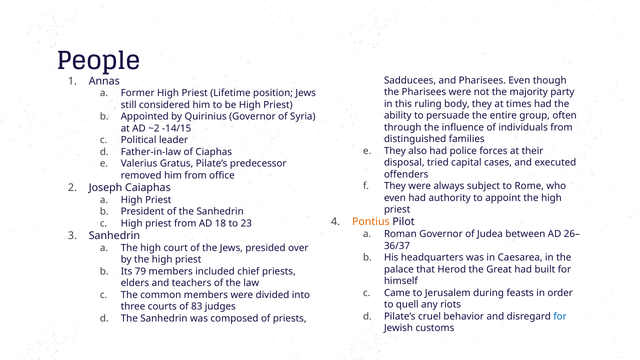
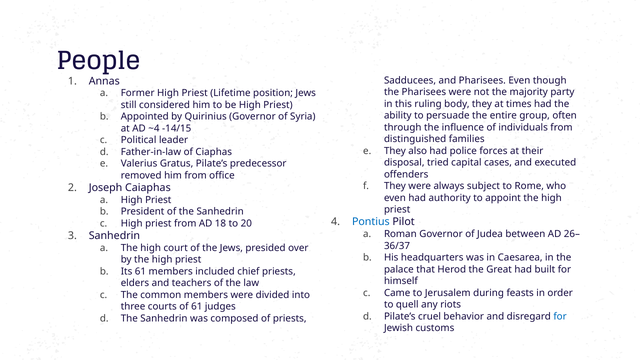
~2: ~2 -> ~4
Pontius colour: orange -> blue
23: 23 -> 20
Its 79: 79 -> 61
of 83: 83 -> 61
